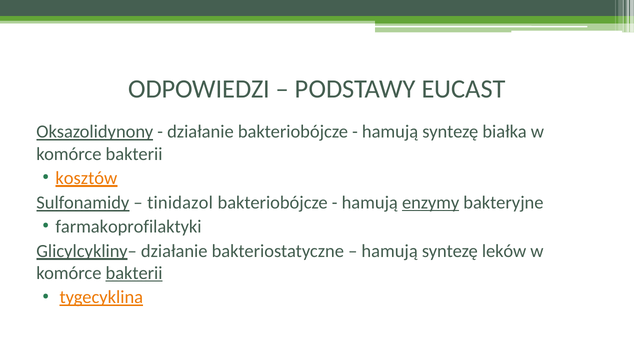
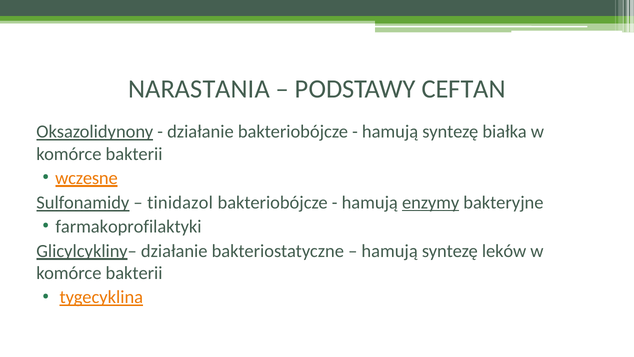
ODPOWIEDZI: ODPOWIEDZI -> NARASTANIA
EUCAST: EUCAST -> CEFTAN
kosztów: kosztów -> wczesne
bakterii at (134, 273) underline: present -> none
